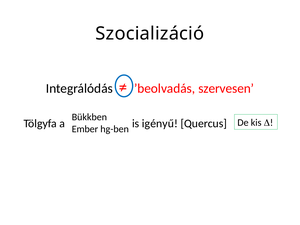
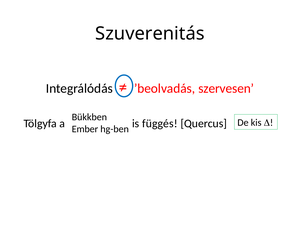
Szocializáció: Szocializáció -> Szuverenitás
igényű: igényű -> függés
